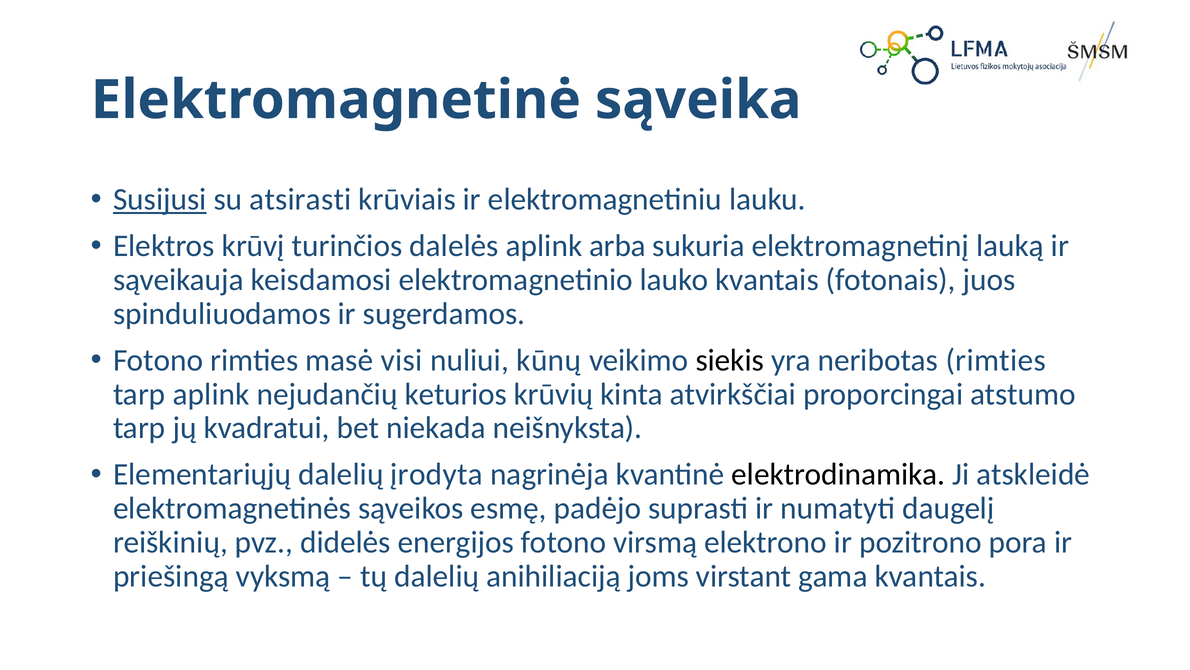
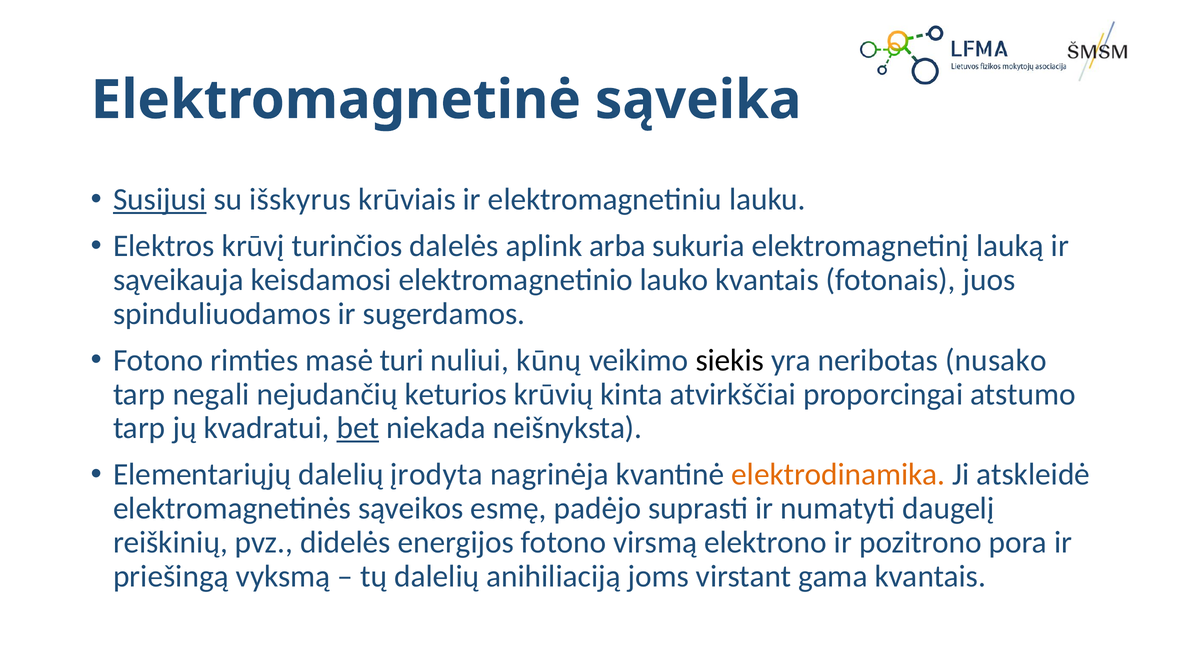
atsirasti: atsirasti -> išskyrus
visi: visi -> turi
neribotas rimties: rimties -> nusako
tarp aplink: aplink -> negali
bet underline: none -> present
elektrodinamika colour: black -> orange
